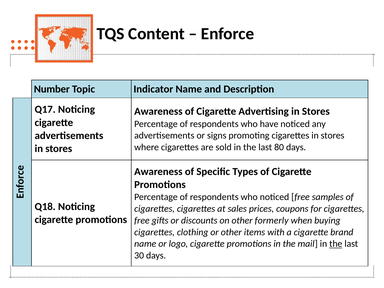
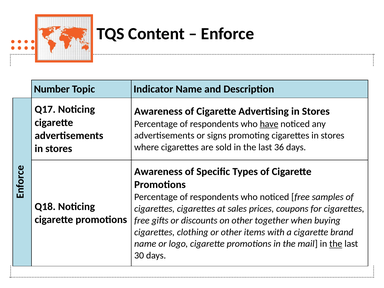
have underline: none -> present
80: 80 -> 36
formerly: formerly -> together
